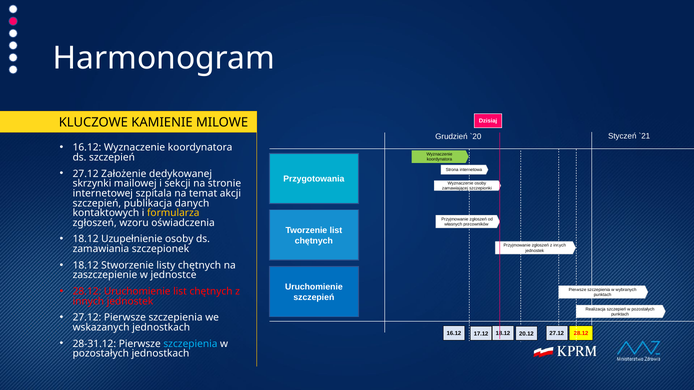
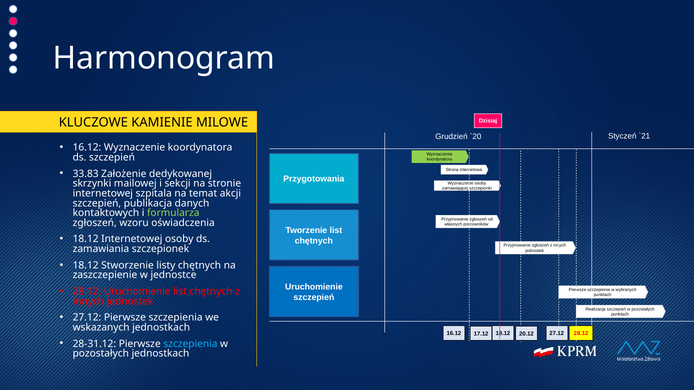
27.12 at (86, 174): 27.12 -> 33.83
formularza colour: yellow -> light green
18.12 Uzupełnienie: Uzupełnienie -> Internetowej
